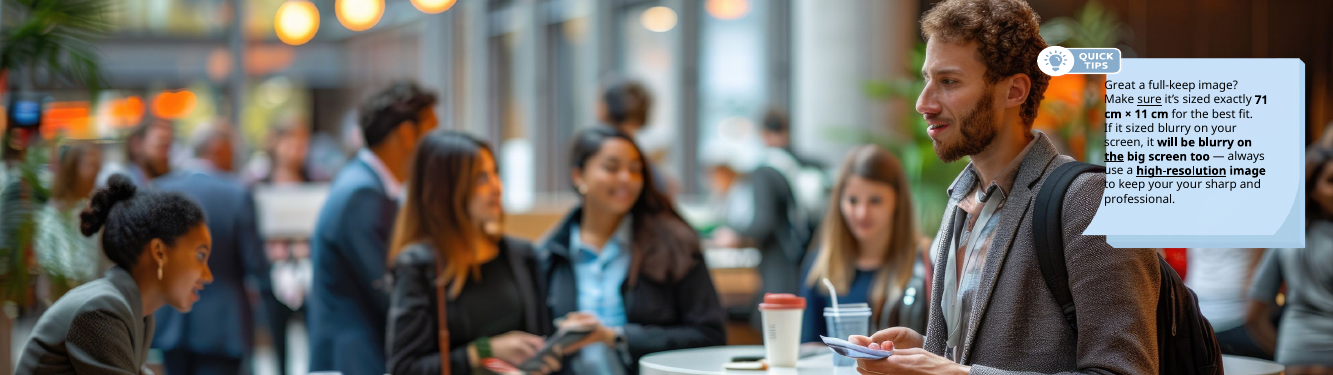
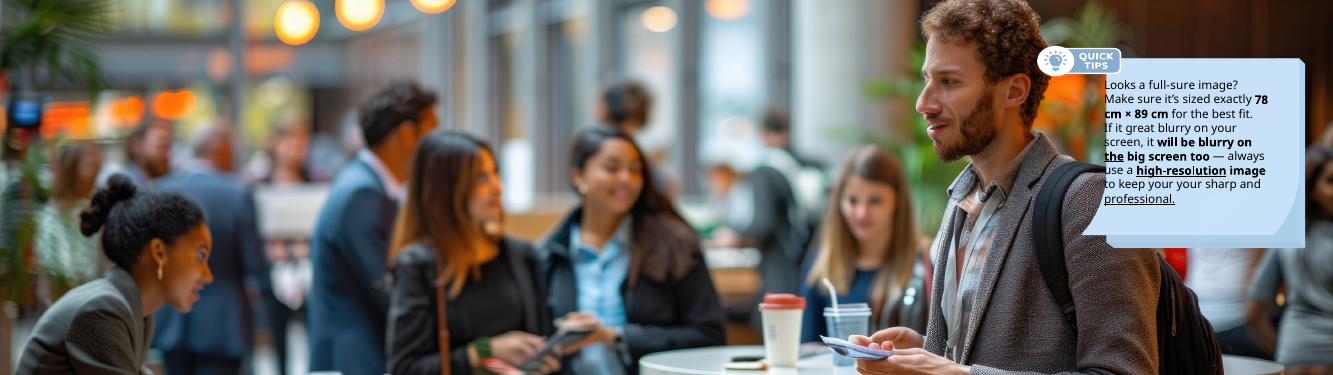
Great: Great -> Looks
full-keep: full-keep -> full-sure
sure underline: present -> none
71: 71 -> 78
11: 11 -> 89
it sized: sized -> great
professional underline: none -> present
